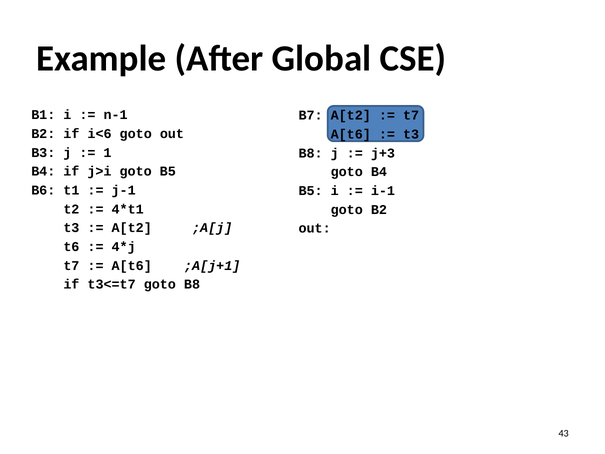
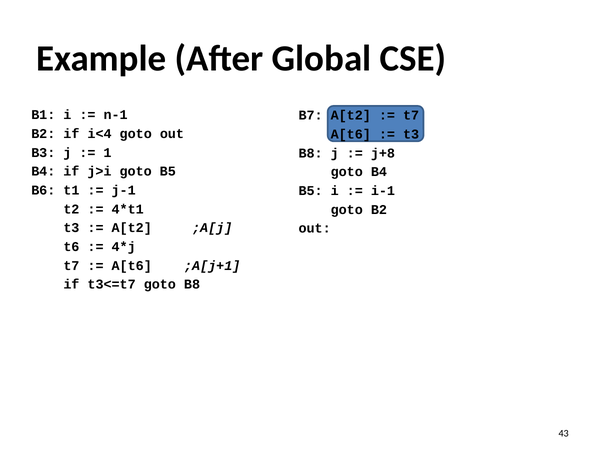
i<6: i<6 -> i<4
j+3: j+3 -> j+8
